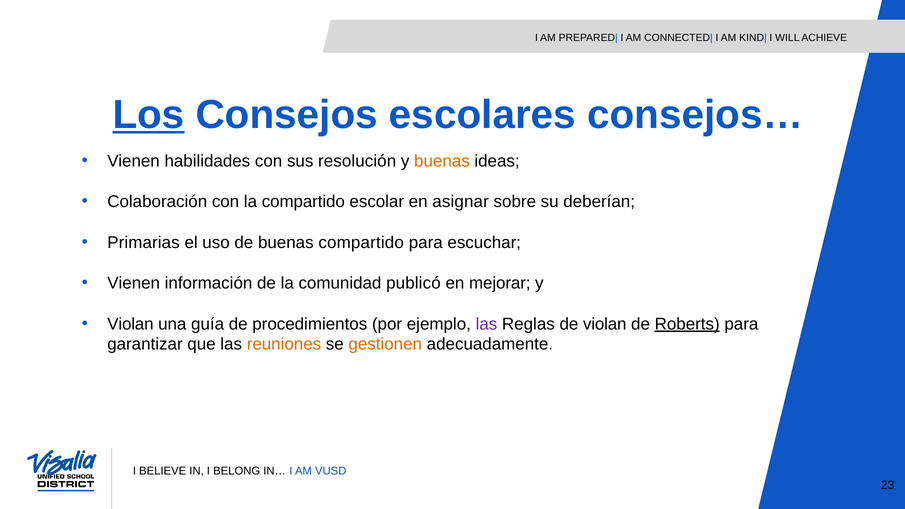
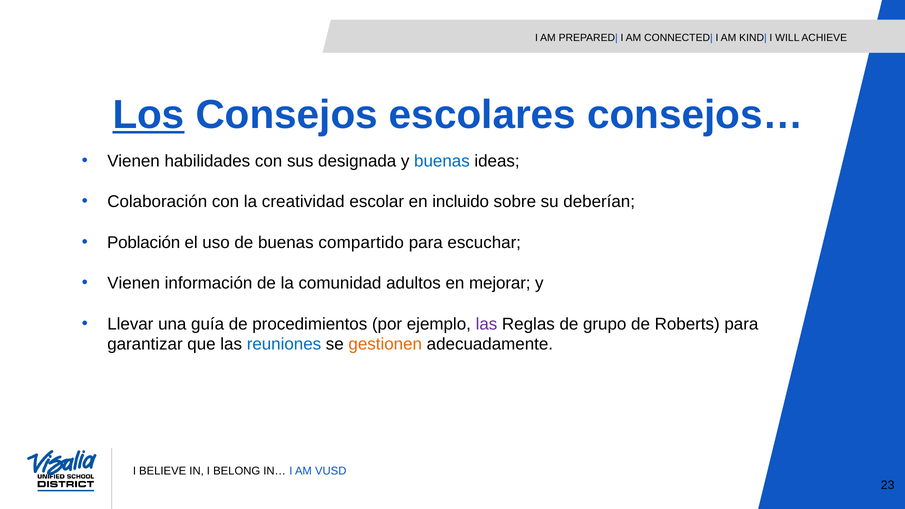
resolución: resolución -> designada
buenas at (442, 161) colour: orange -> blue
la compartido: compartido -> creatividad
asignar: asignar -> incluido
Primarias: Primarias -> Población
publicó: publicó -> adultos
Violan at (130, 324): Violan -> Llevar
de violan: violan -> grupo
Roberts underline: present -> none
reuniones colour: orange -> blue
